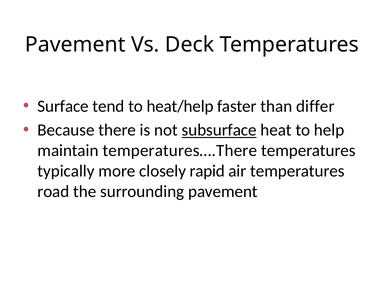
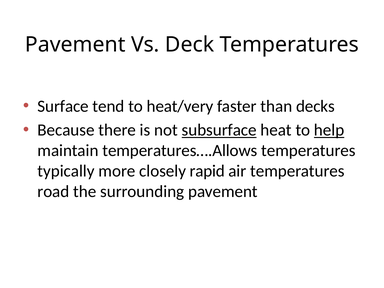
heat/help: heat/help -> heat/very
differ: differ -> decks
help underline: none -> present
temperatures….There: temperatures….There -> temperatures….Allows
